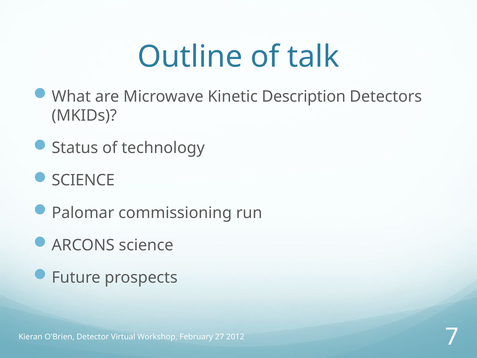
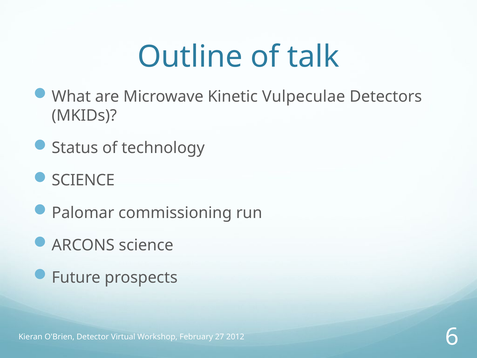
Description: Description -> Vulpeculae
7: 7 -> 6
